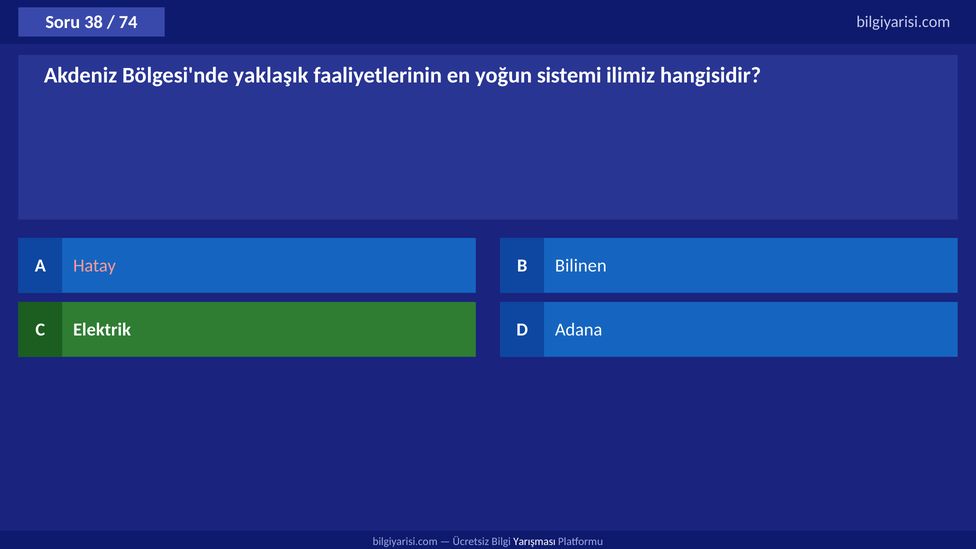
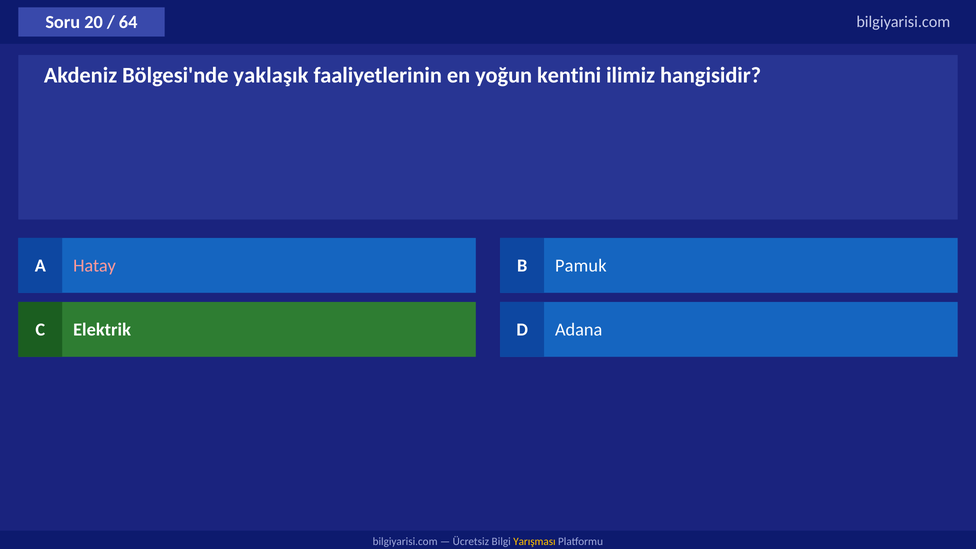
38: 38 -> 20
74: 74 -> 64
sistemi: sistemi -> kentini
Bilinen: Bilinen -> Pamuk
Yarışması colour: white -> yellow
